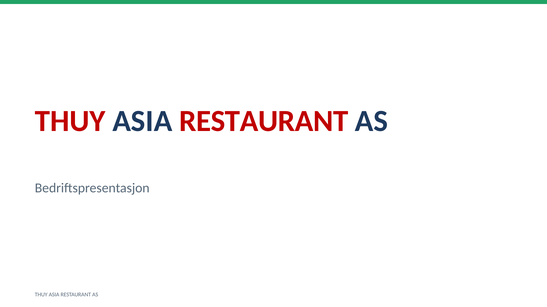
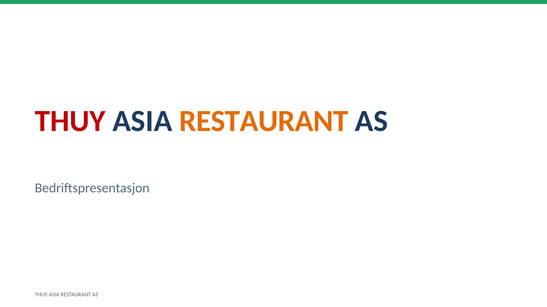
RESTAURANT at (264, 121) colour: red -> orange
